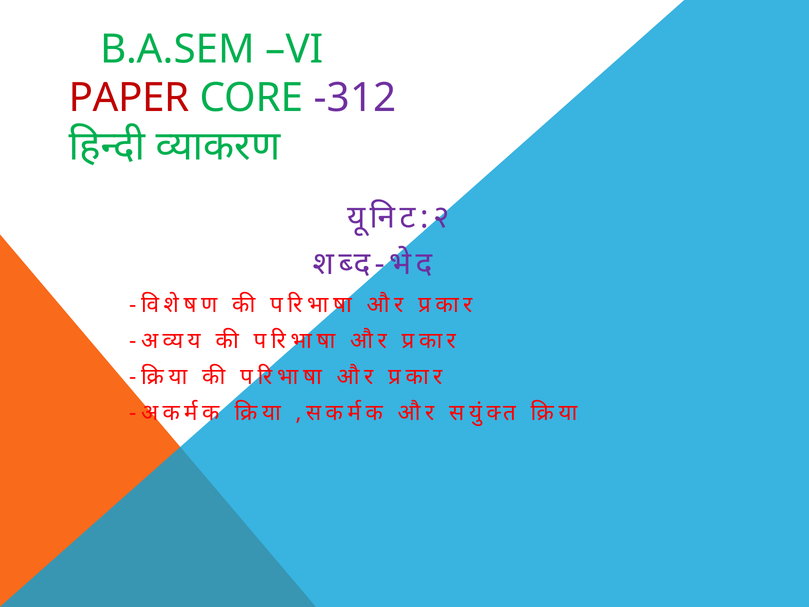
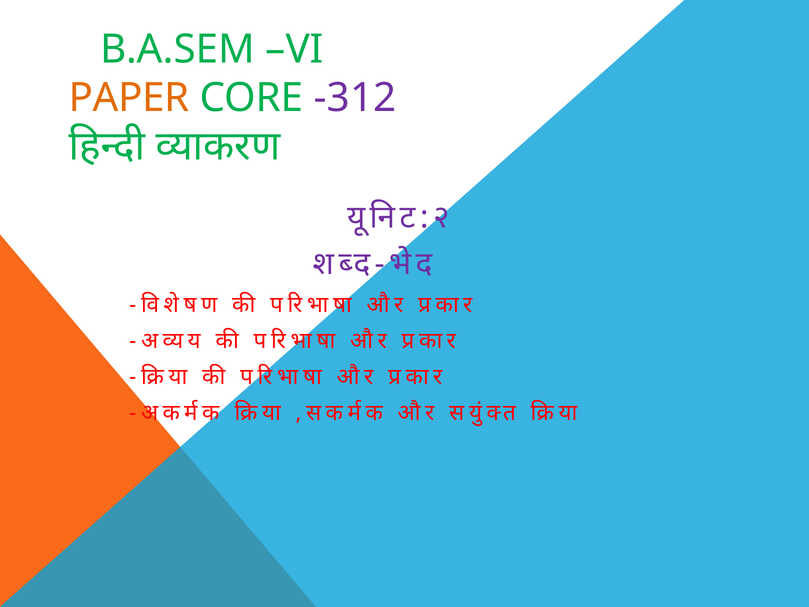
PAPER colour: red -> orange
